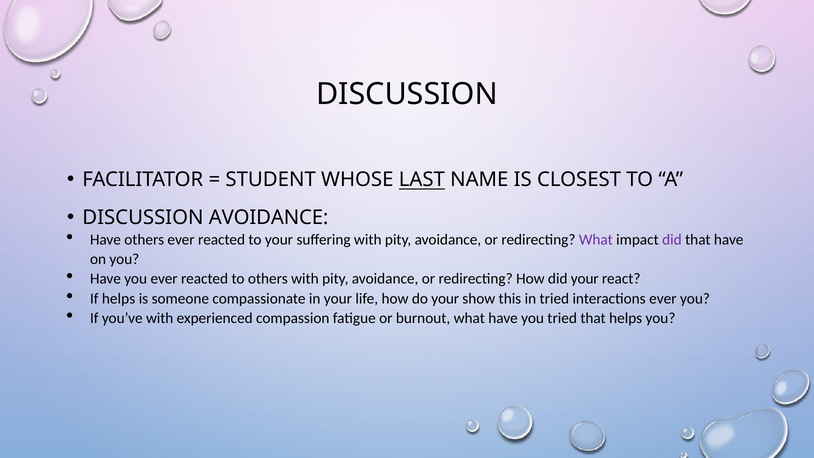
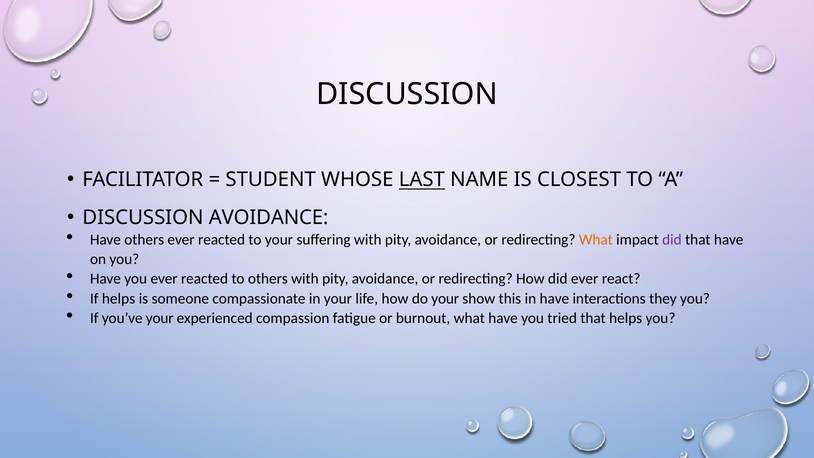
What at (596, 240) colour: purple -> orange
did your: your -> ever
in tried: tried -> have
interactions ever: ever -> they
you’ve with: with -> your
